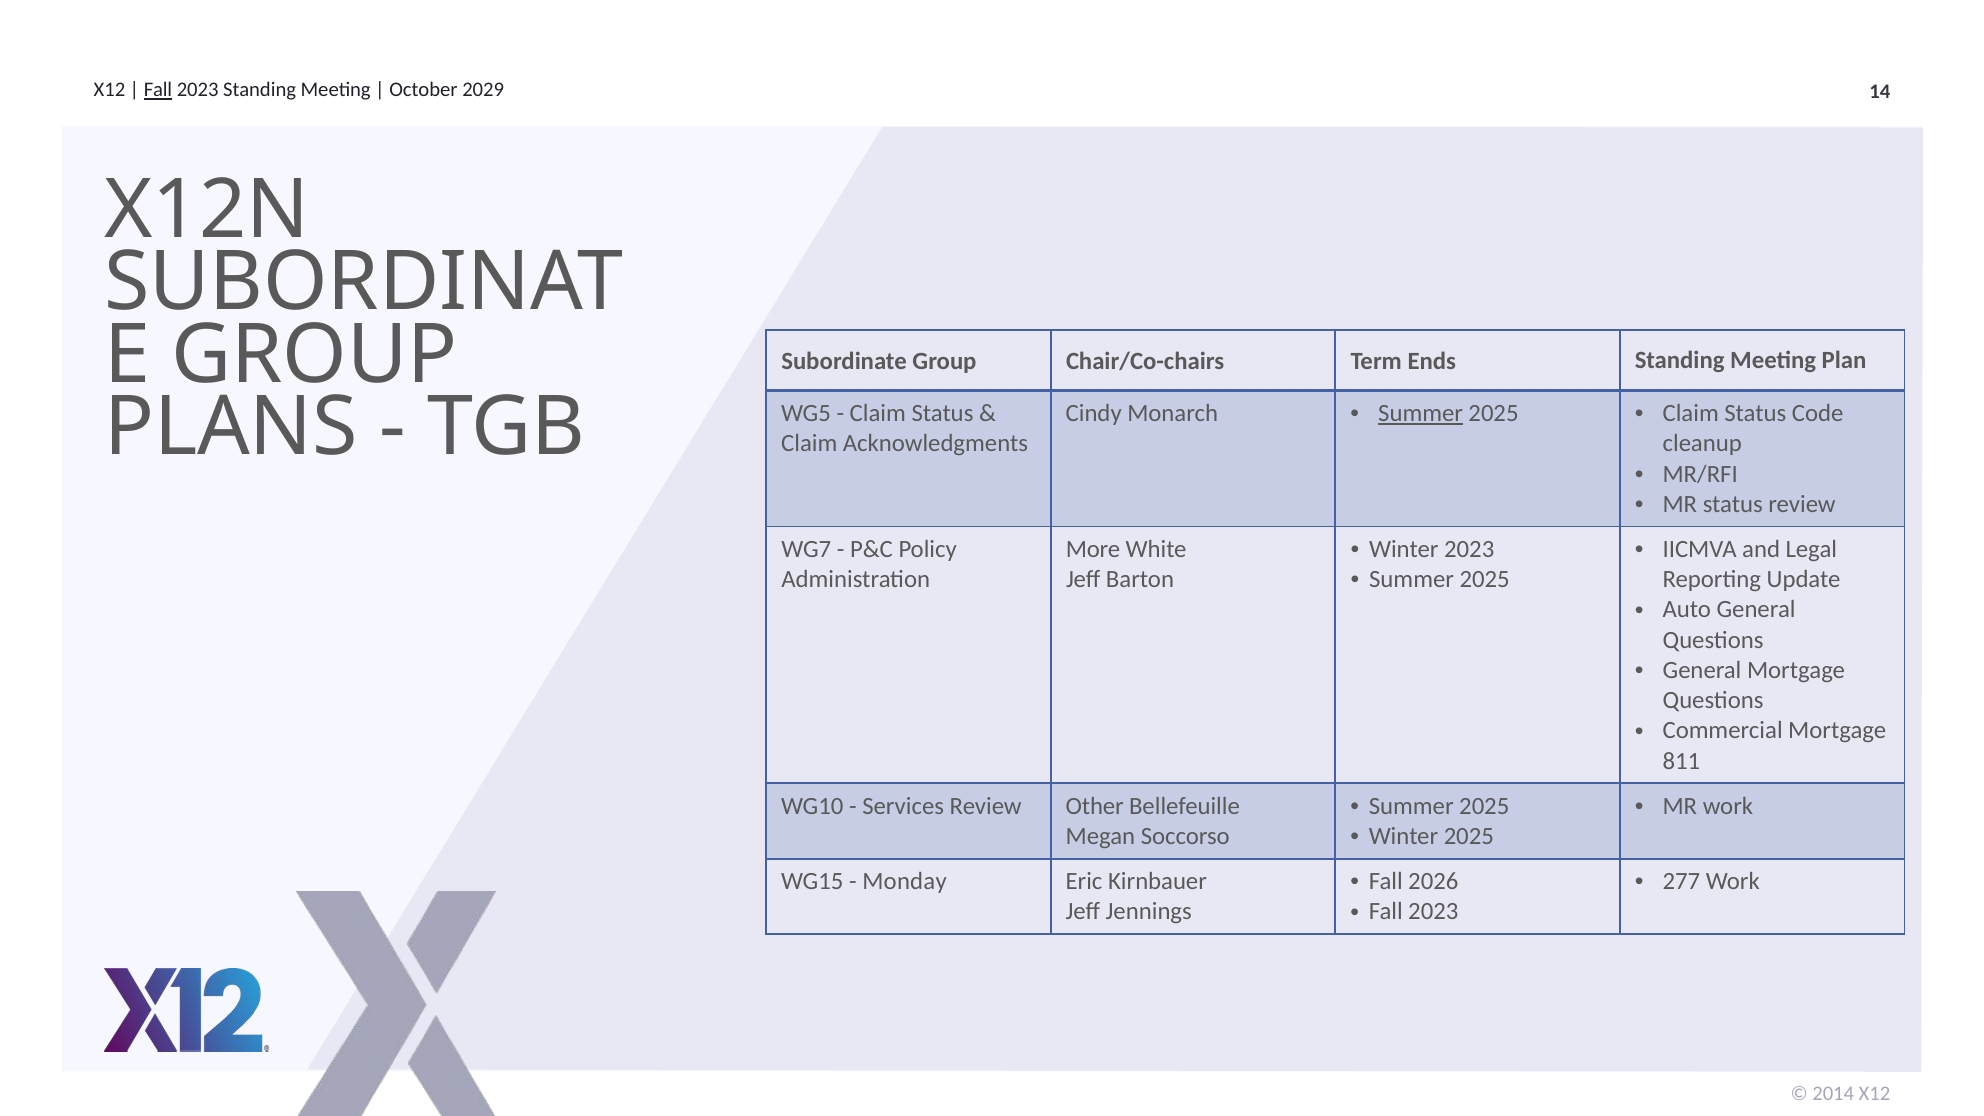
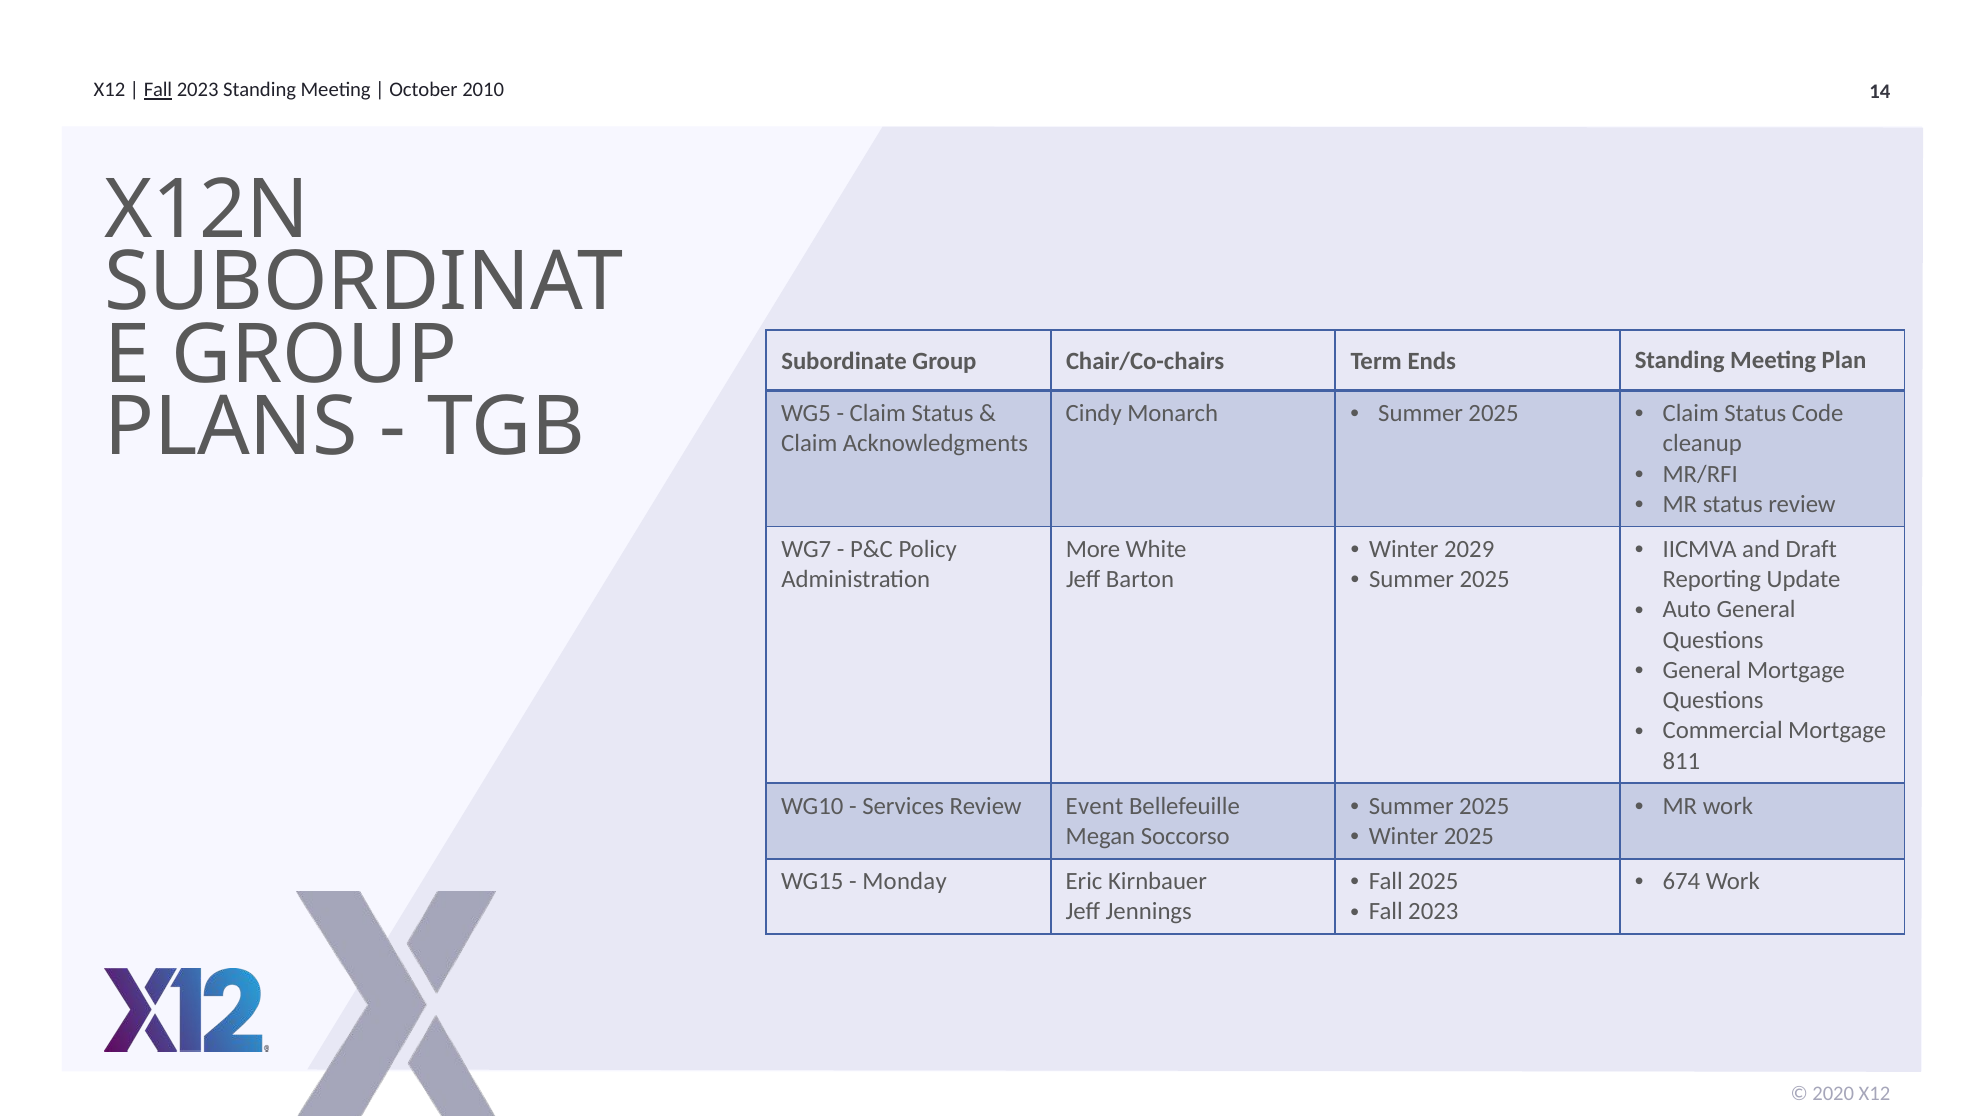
2029: 2029 -> 2010
Summer at (1421, 413) underline: present -> none
Winter 2023: 2023 -> 2029
Legal: Legal -> Draft
Other: Other -> Event
Fall 2026: 2026 -> 2025
277: 277 -> 674
2014: 2014 -> 2020
